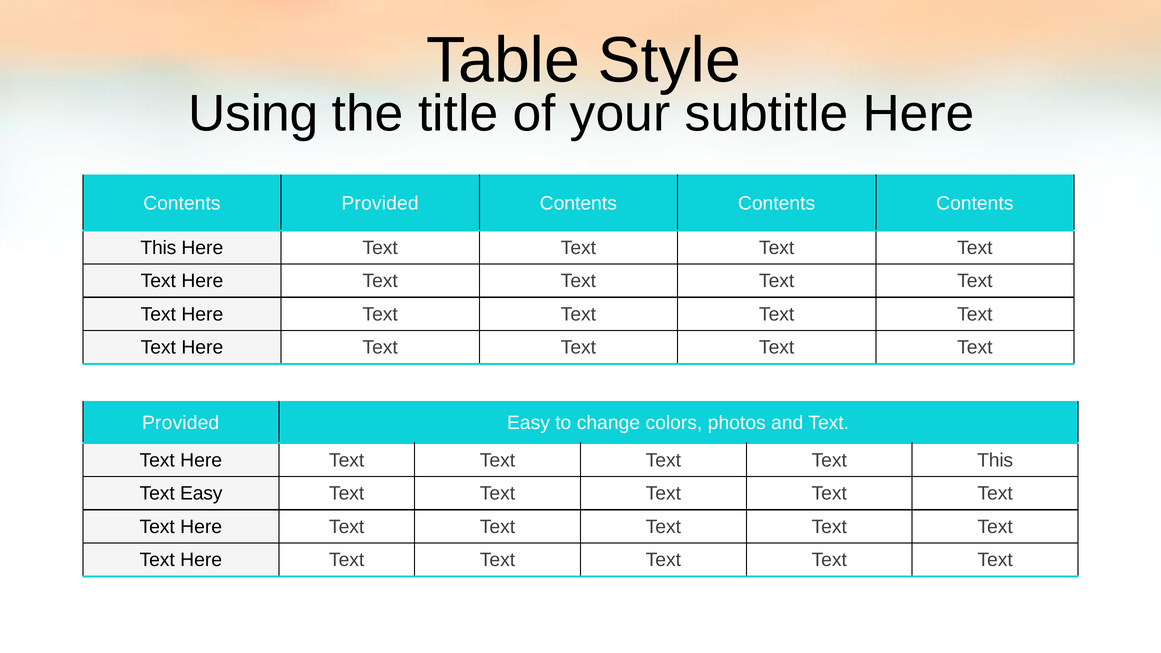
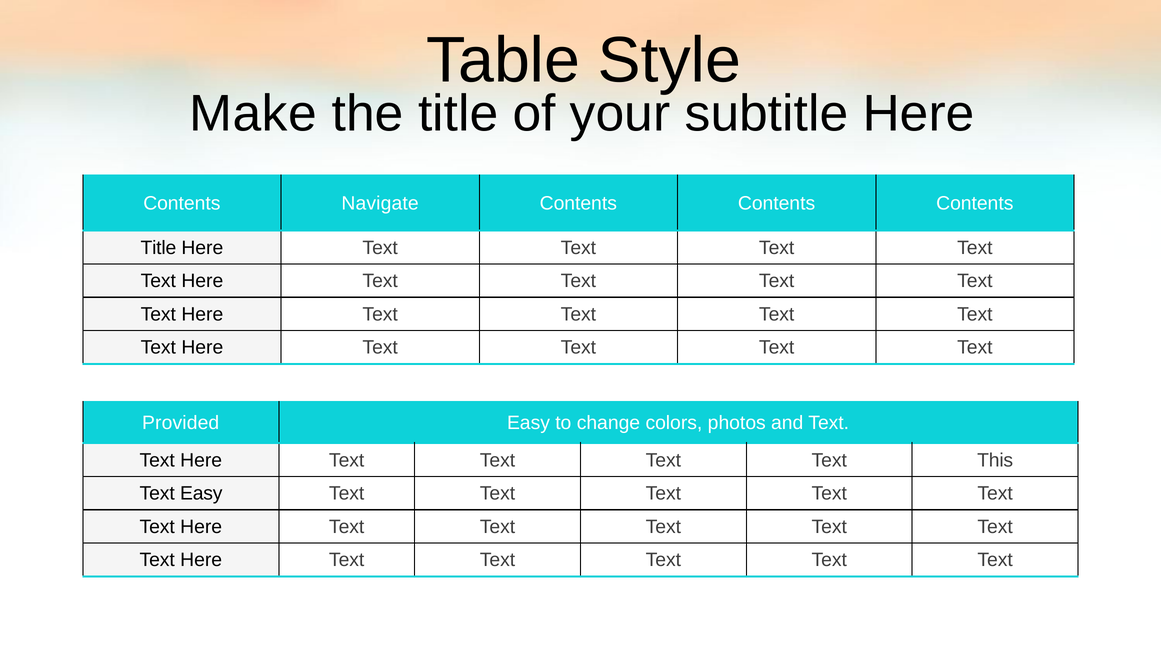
Using: Using -> Make
Contents Provided: Provided -> Navigate
This at (158, 248): This -> Title
